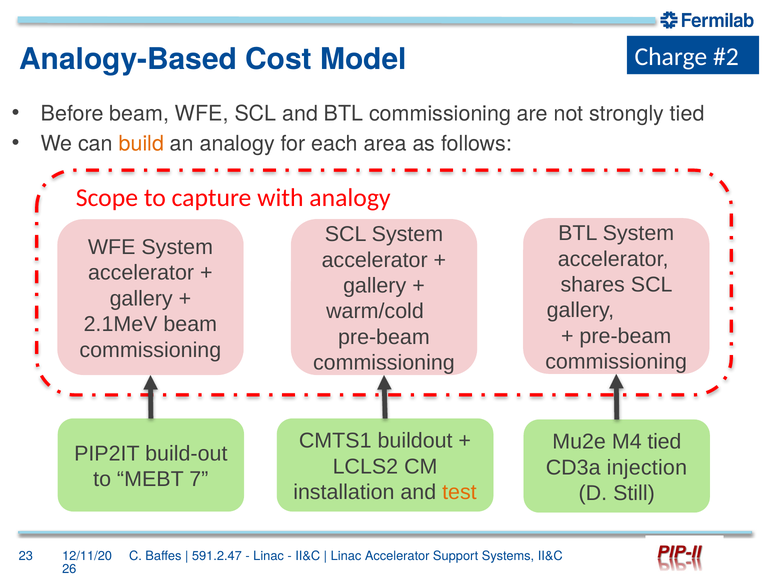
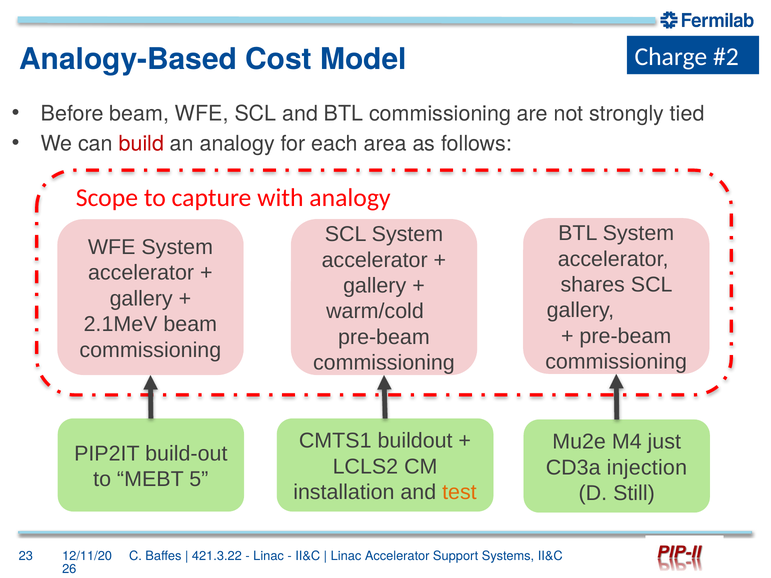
build colour: orange -> red
M4 tied: tied -> just
7: 7 -> 5
591.2.47: 591.2.47 -> 421.3.22
